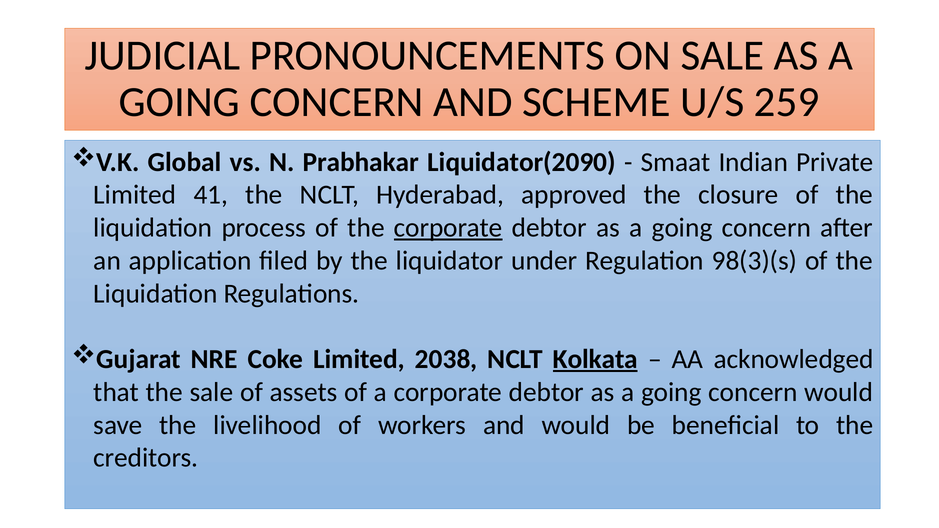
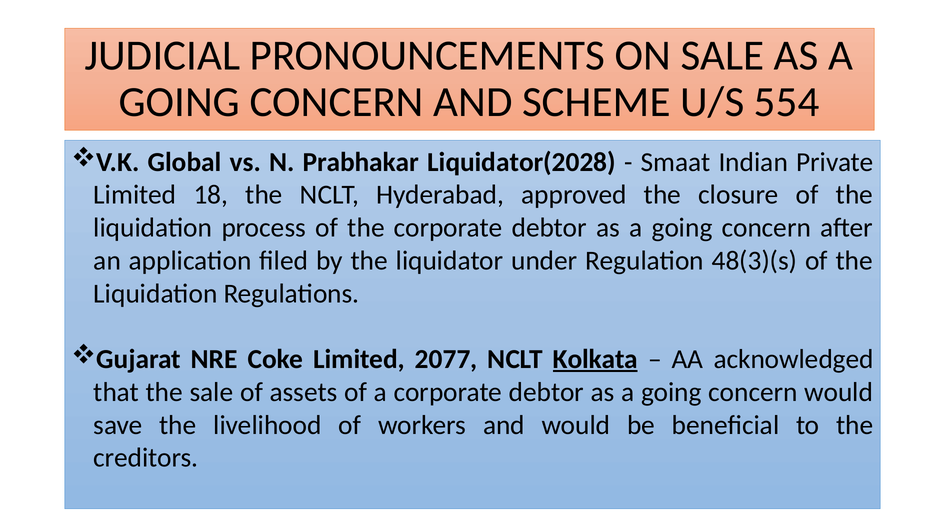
259: 259 -> 554
Liquidator(2090: Liquidator(2090 -> Liquidator(2028
41: 41 -> 18
corporate at (448, 228) underline: present -> none
98(3)(s: 98(3)(s -> 48(3)(s
2038: 2038 -> 2077
